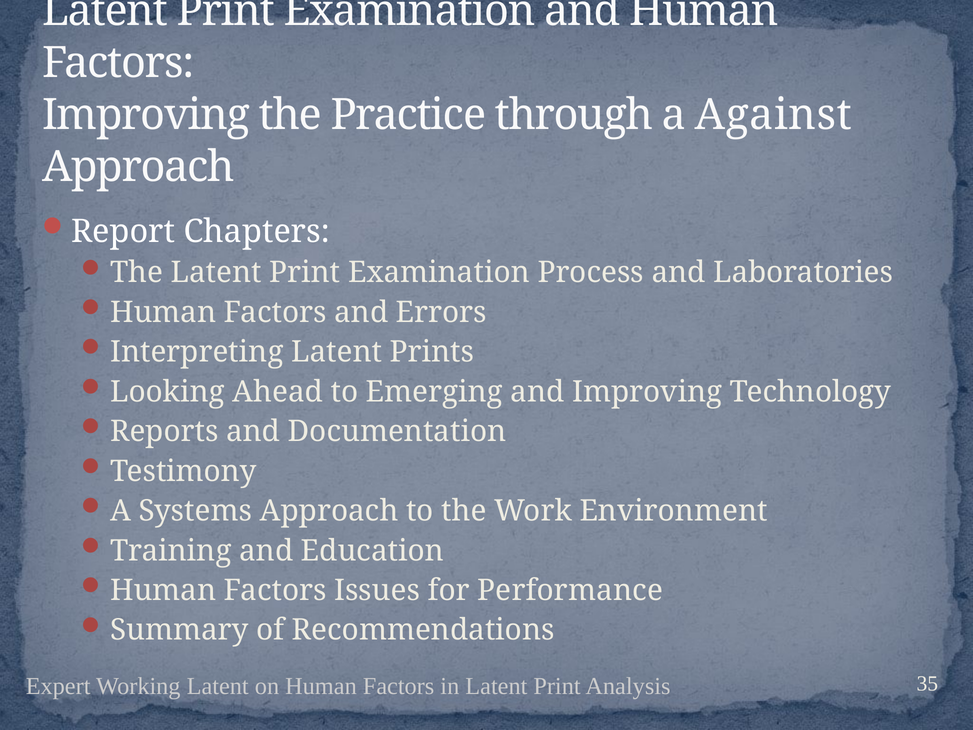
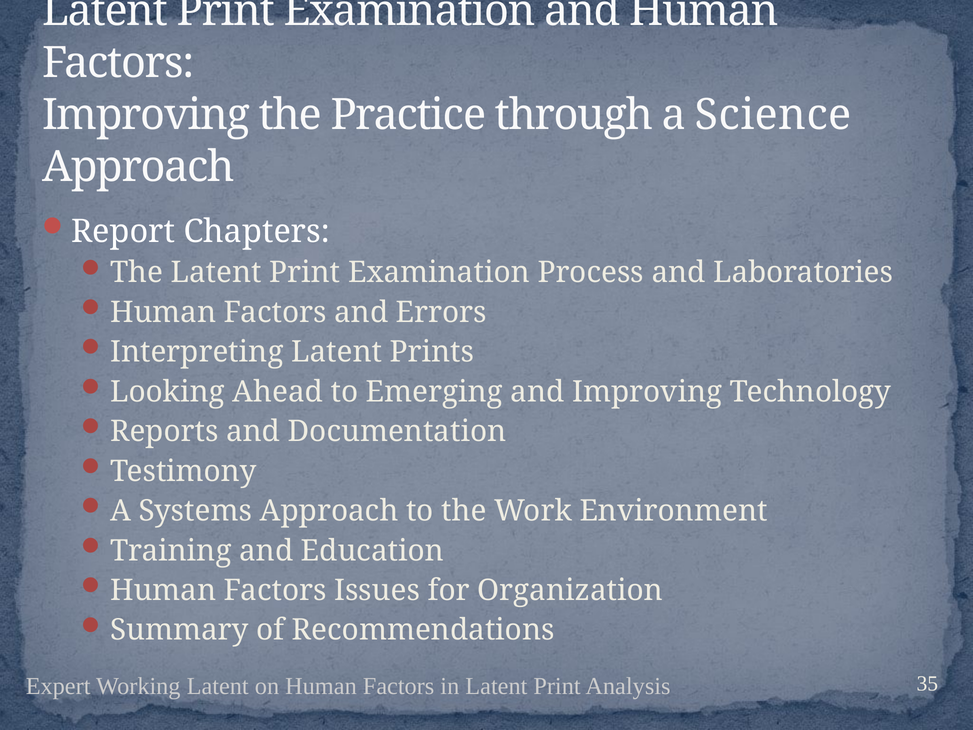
Against: Against -> Science
Performance: Performance -> Organization
